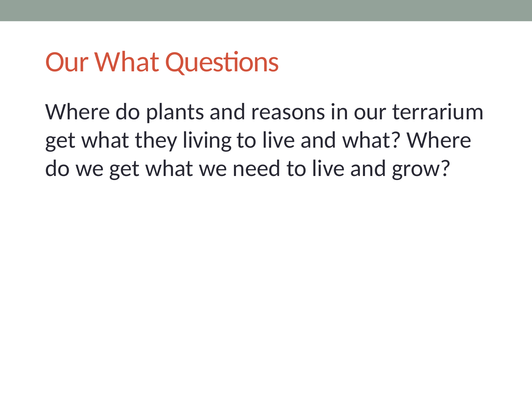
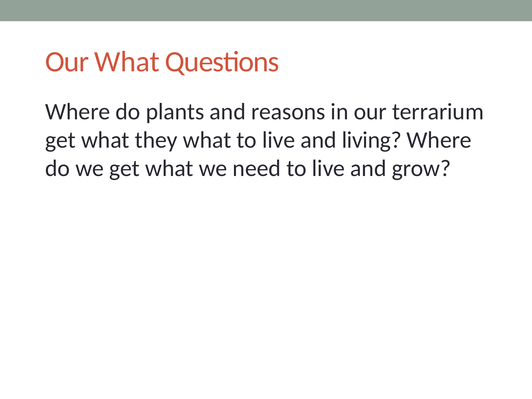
they living: living -> what
and what: what -> living
